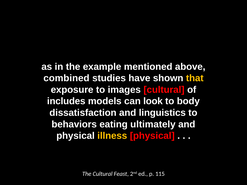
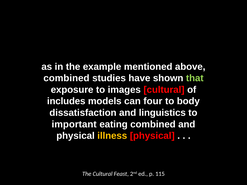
that colour: yellow -> light green
look: look -> four
behaviors: behaviors -> important
eating ultimately: ultimately -> combined
